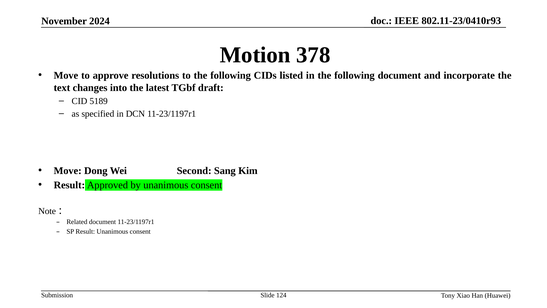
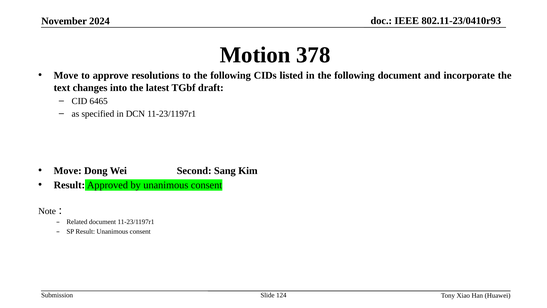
5189: 5189 -> 6465
